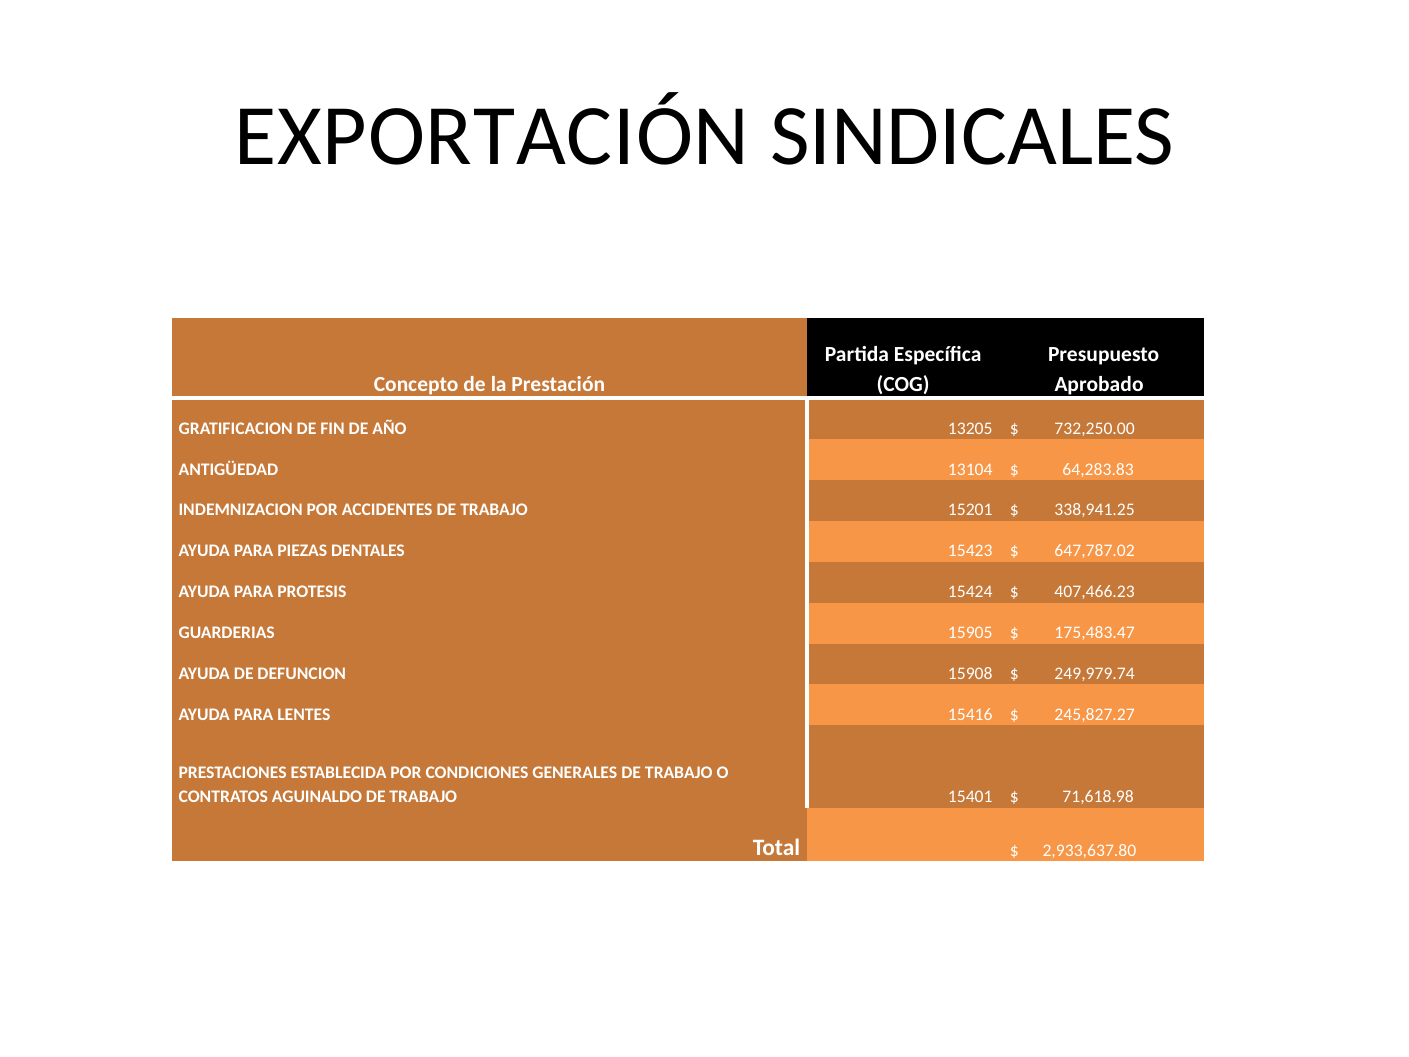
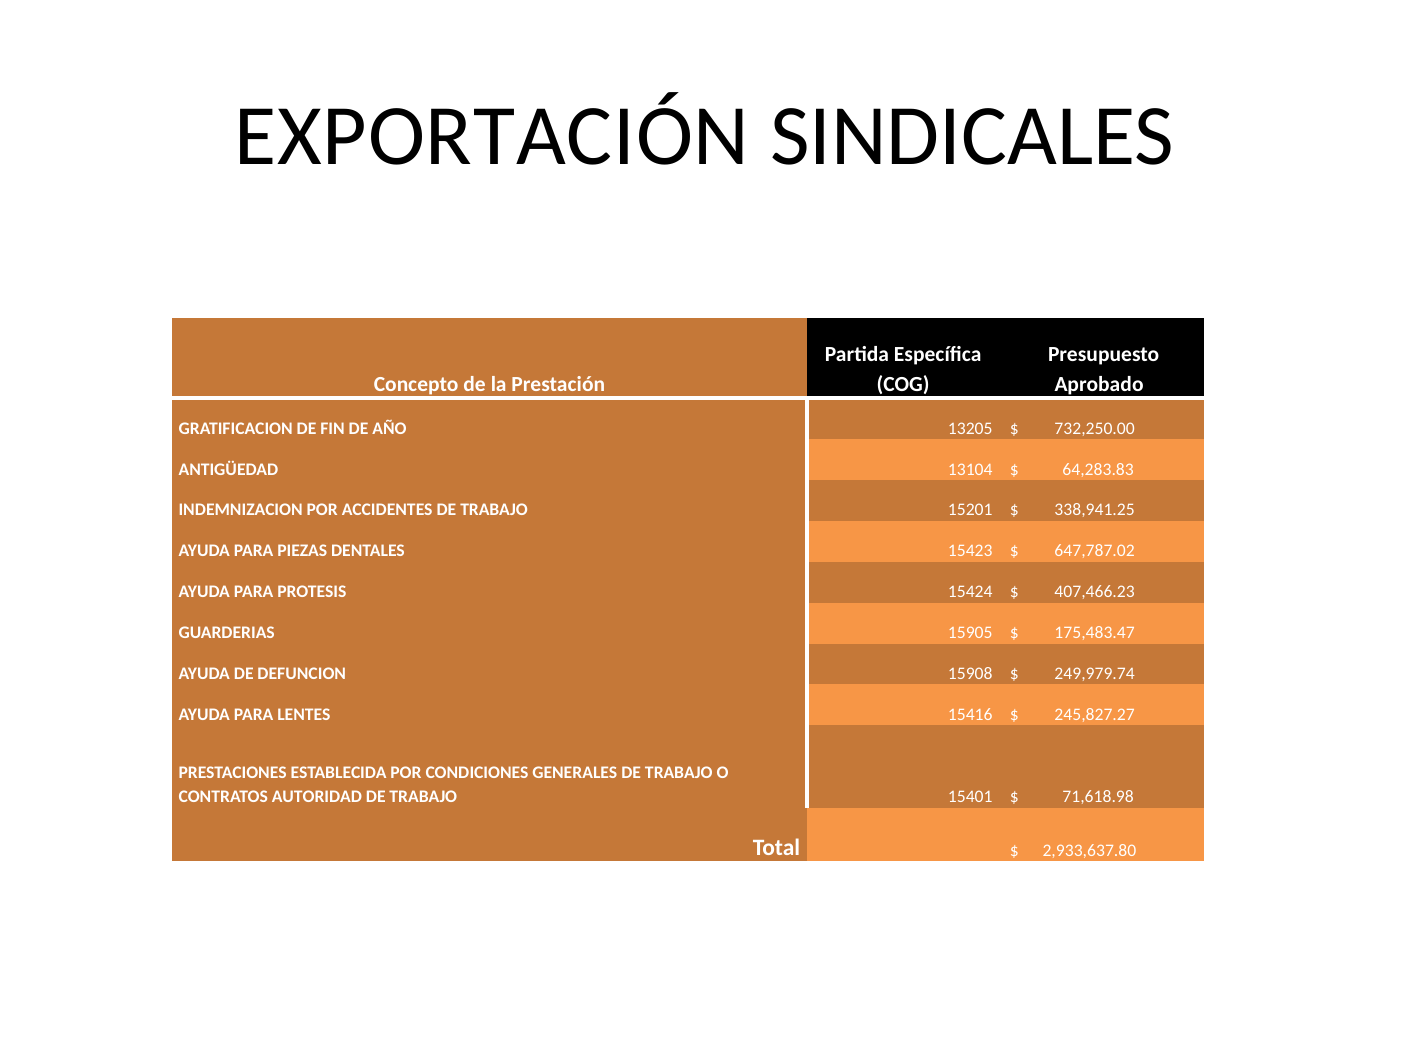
AGUINALDO: AGUINALDO -> AUTORIDAD
